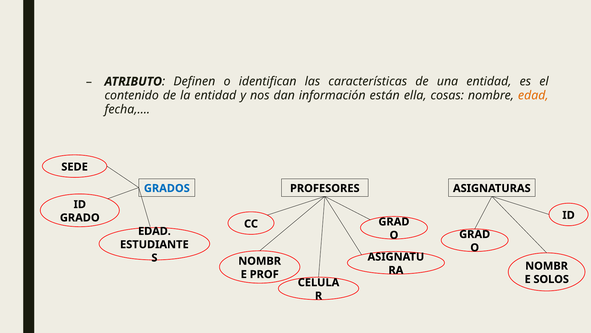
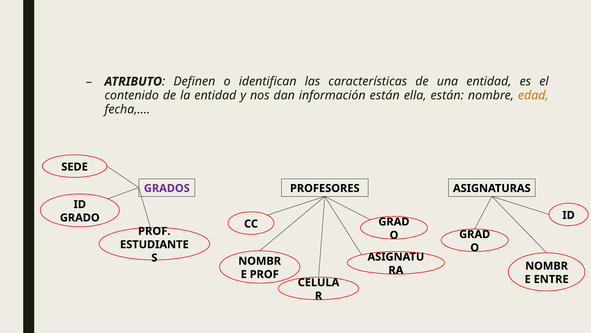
ella cosas: cosas -> están
GRADOS colour: blue -> purple
EDAD at (154, 231): EDAD -> PROF
SOLOS: SOLOS -> ENTRE
